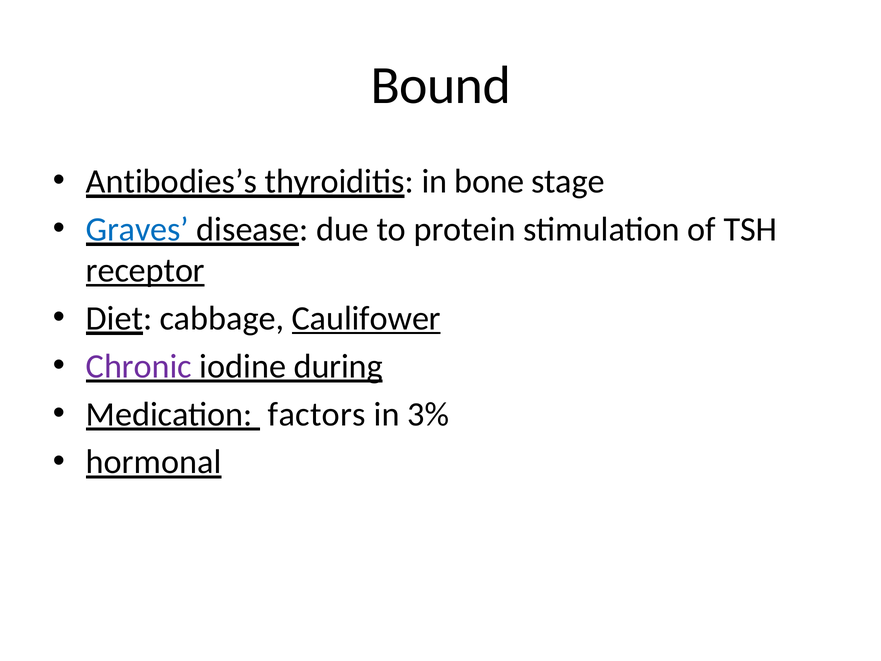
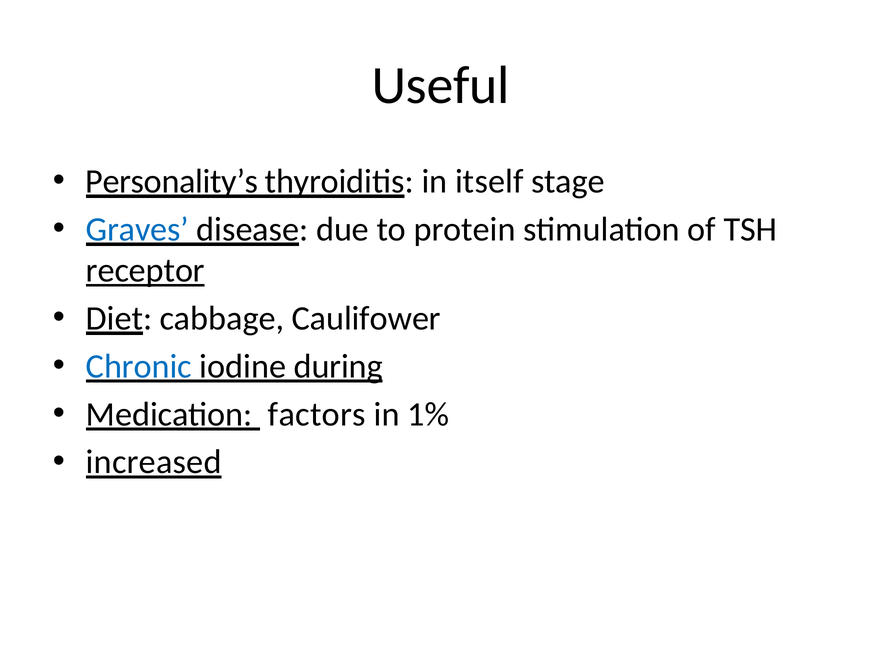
Bound: Bound -> Useful
Antibodies’s: Antibodies’s -> Personality’s
bone: bone -> itself
Caulifower underline: present -> none
Chronic colour: purple -> blue
3%: 3% -> 1%
hormonal: hormonal -> increased
